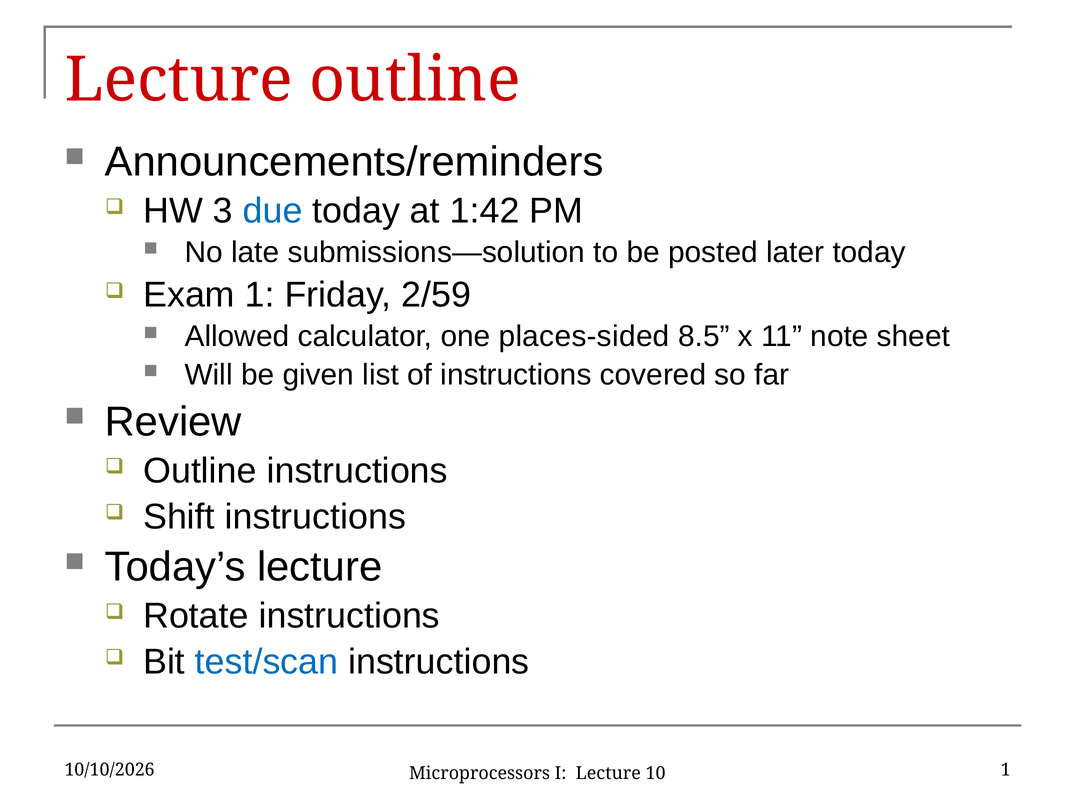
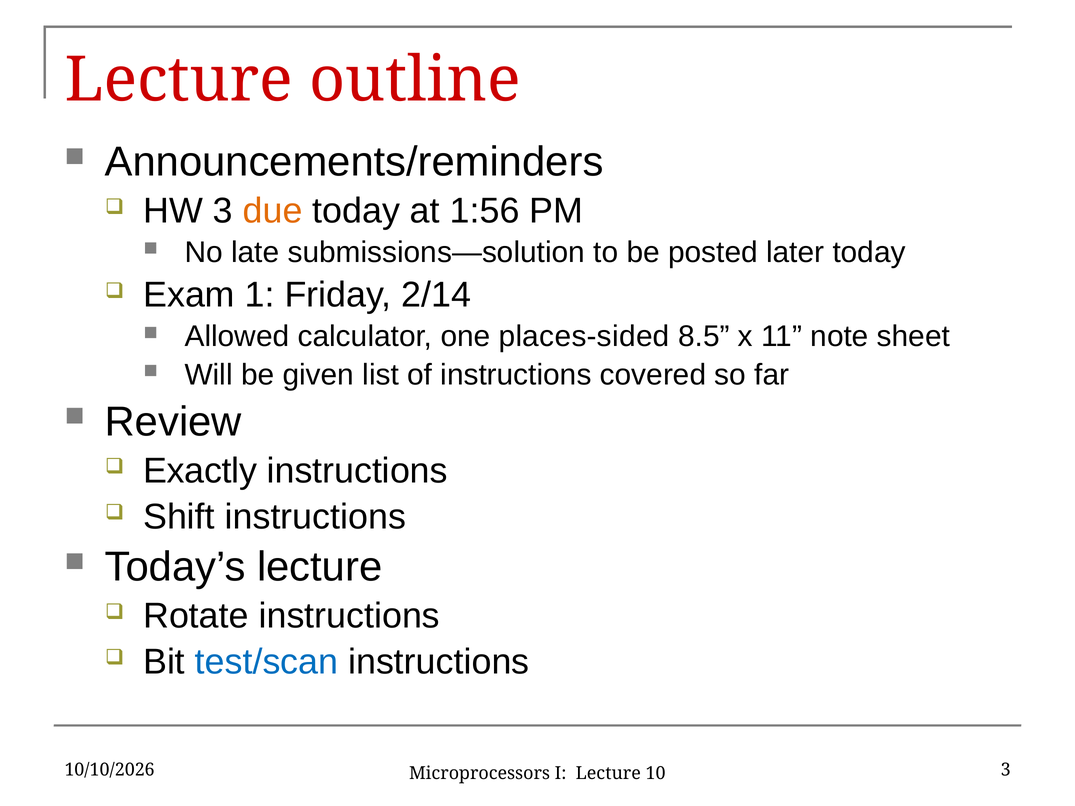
due colour: blue -> orange
1:42: 1:42 -> 1:56
2/59: 2/59 -> 2/14
Outline at (200, 471): Outline -> Exactly
10 1: 1 -> 3
